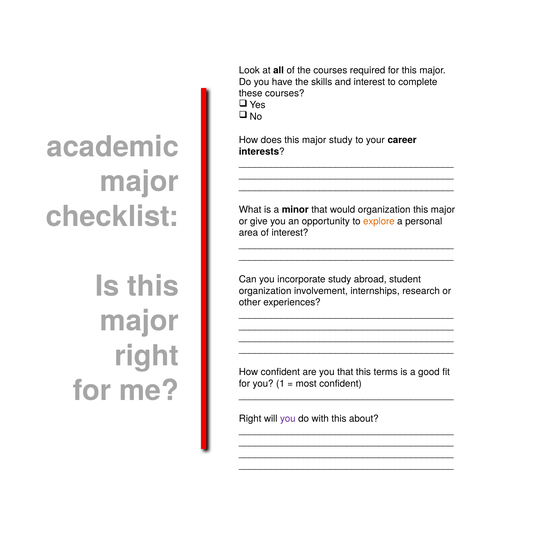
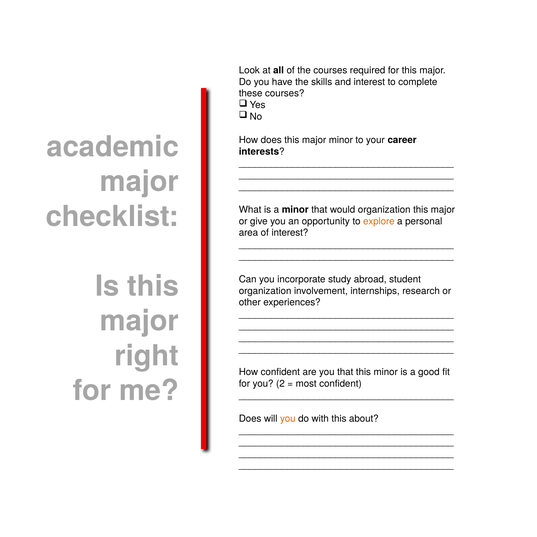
major study: study -> minor
this terms: terms -> minor
1: 1 -> 2
Right at (250, 419): Right -> Does
you at (288, 419) colour: purple -> orange
